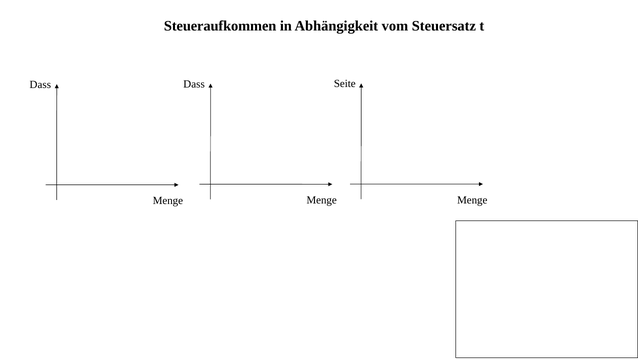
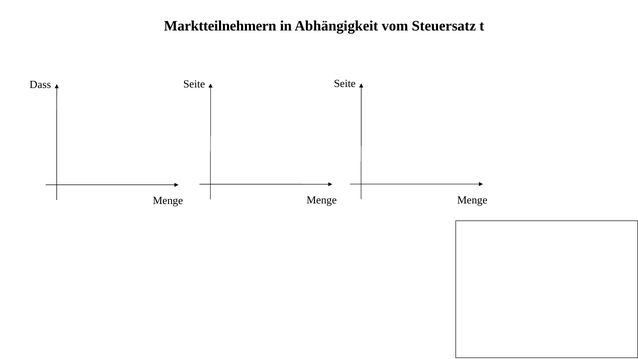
Steueraufkommen: Steueraufkommen -> Marktteilnehmern
Dass at (194, 84): Dass -> Seite
